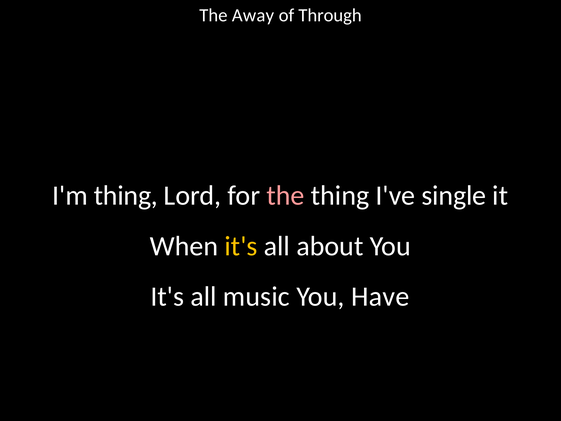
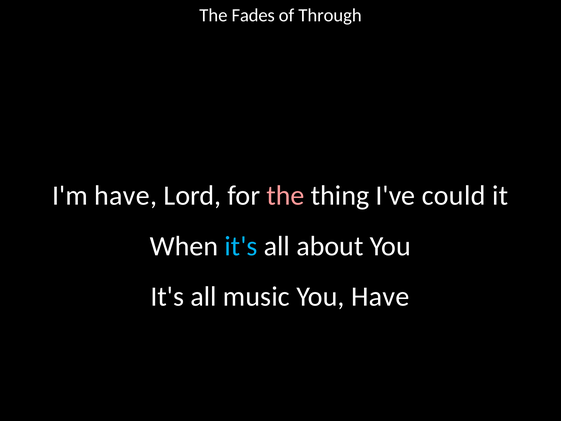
Away: Away -> Fades
I'm thing: thing -> have
single: single -> could
it's at (241, 246) colour: yellow -> light blue
